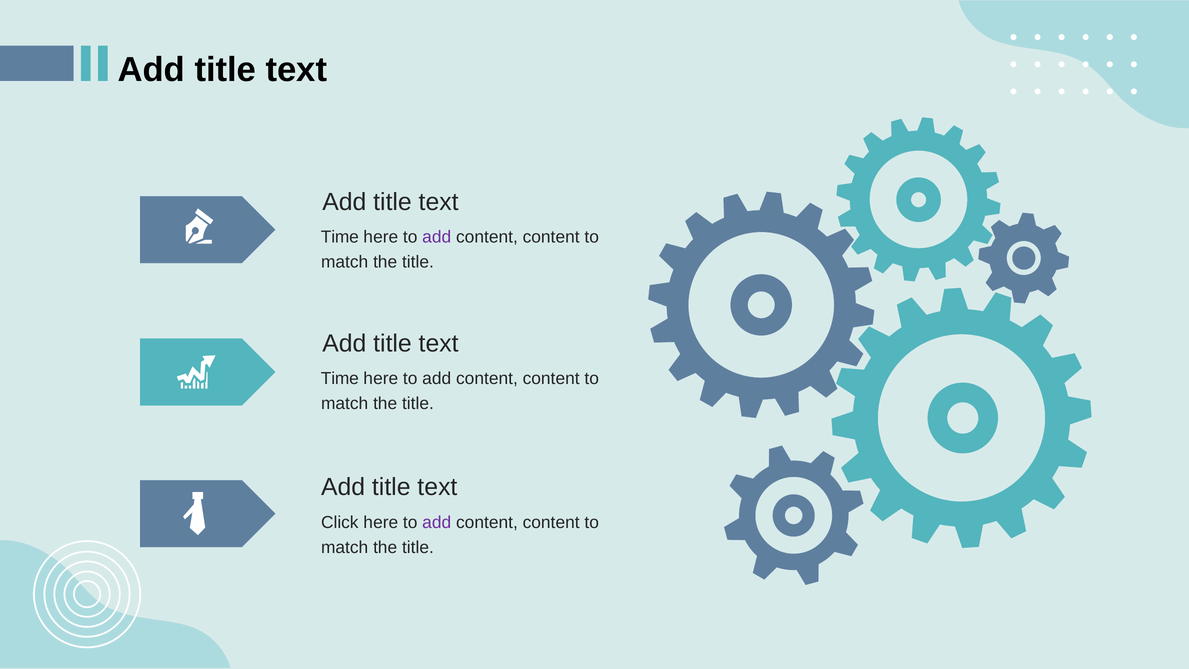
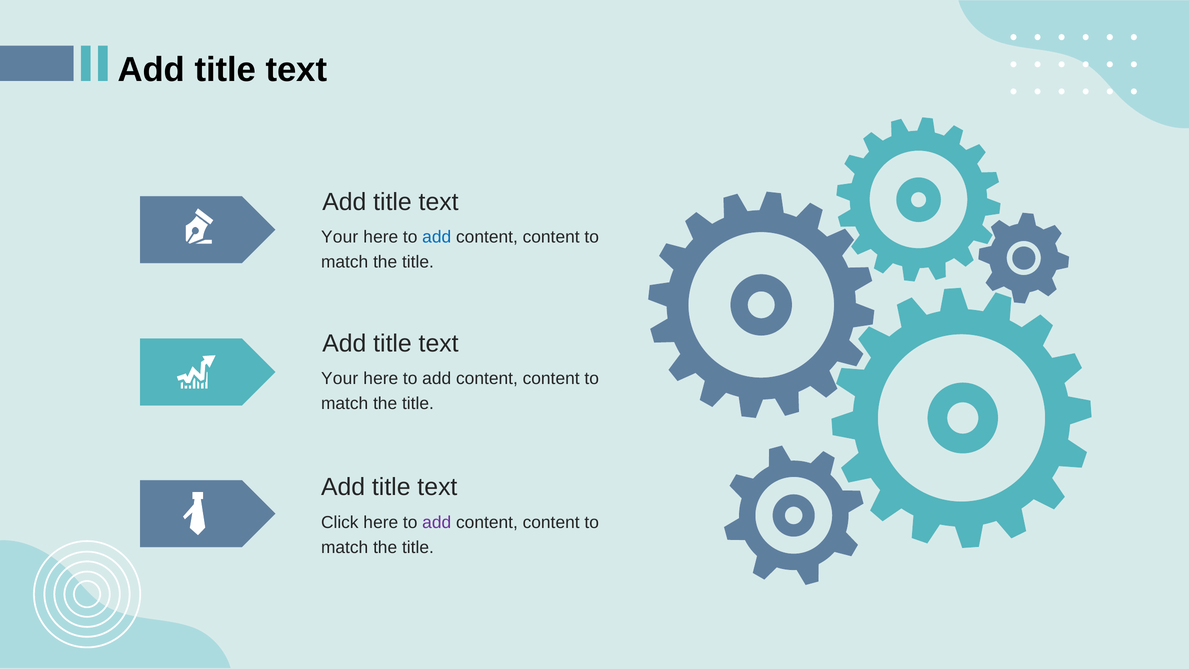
Time at (340, 237): Time -> Your
add at (437, 237) colour: purple -> blue
Time at (340, 379): Time -> Your
